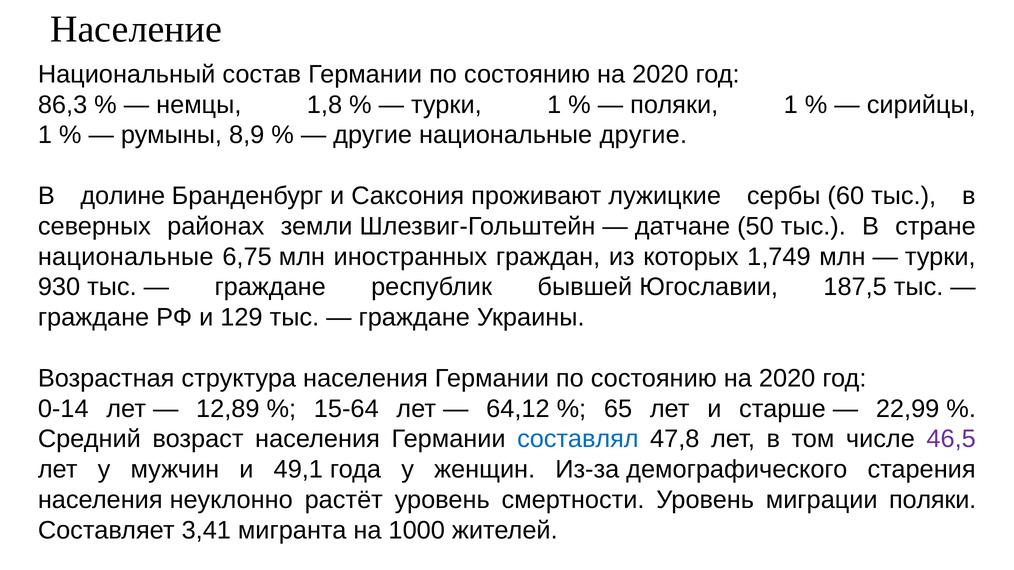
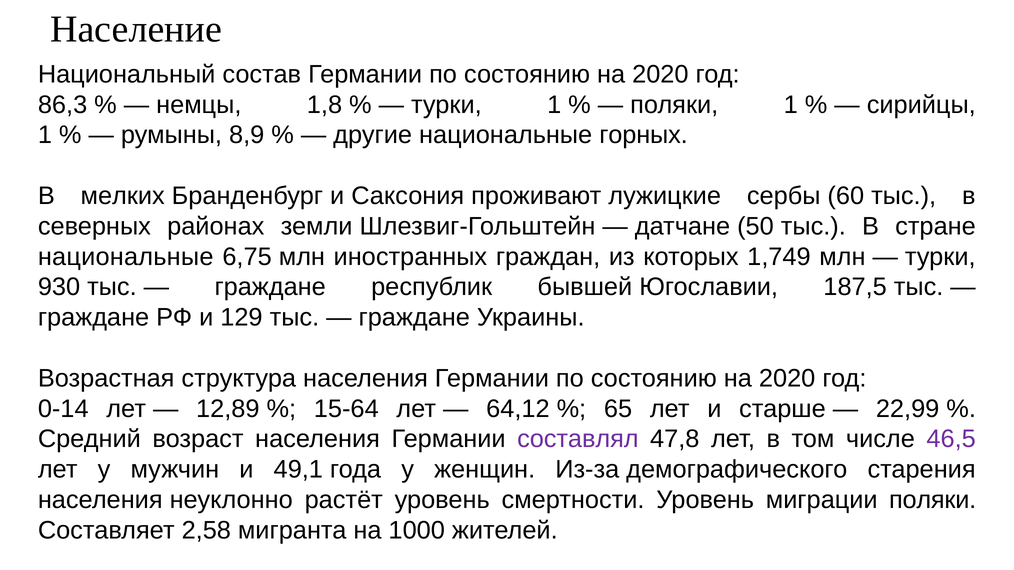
национальные другие: другие -> горных
долине: долине -> мелких
составлял colour: blue -> purple
3,41: 3,41 -> 2,58
